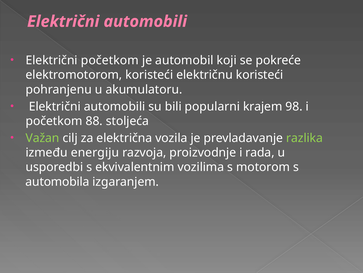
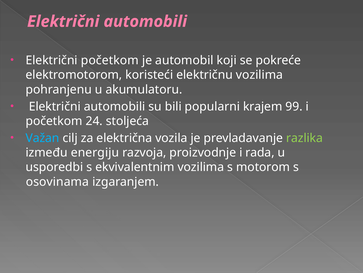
električnu koristeći: koristeći -> vozilima
98: 98 -> 99
88: 88 -> 24
Važan colour: light green -> light blue
automobila: automobila -> osovinama
